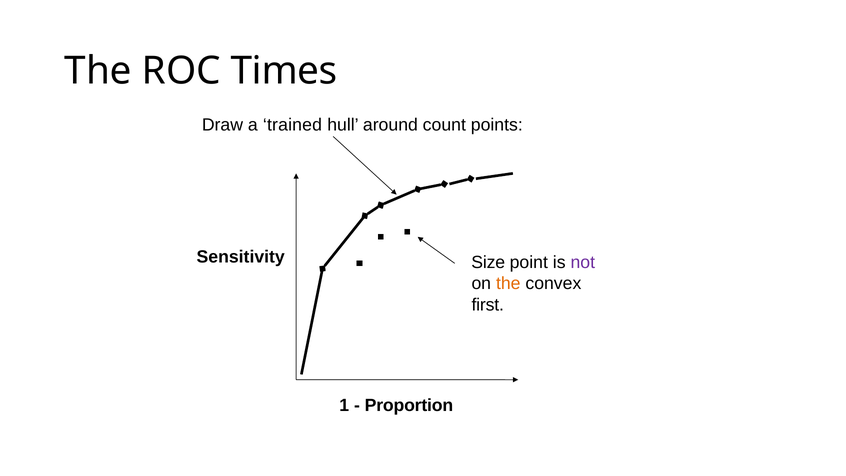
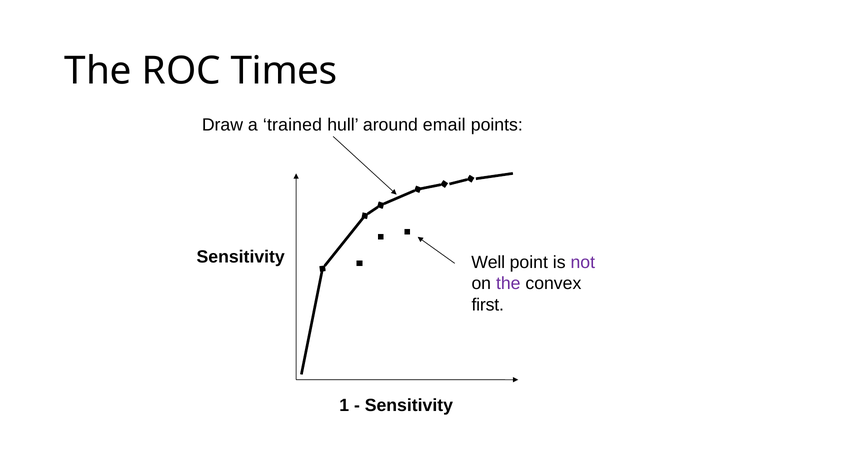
count: count -> email
Size: Size -> Well
the at (508, 283) colour: orange -> purple
Proportion at (409, 405): Proportion -> Sensitivity
